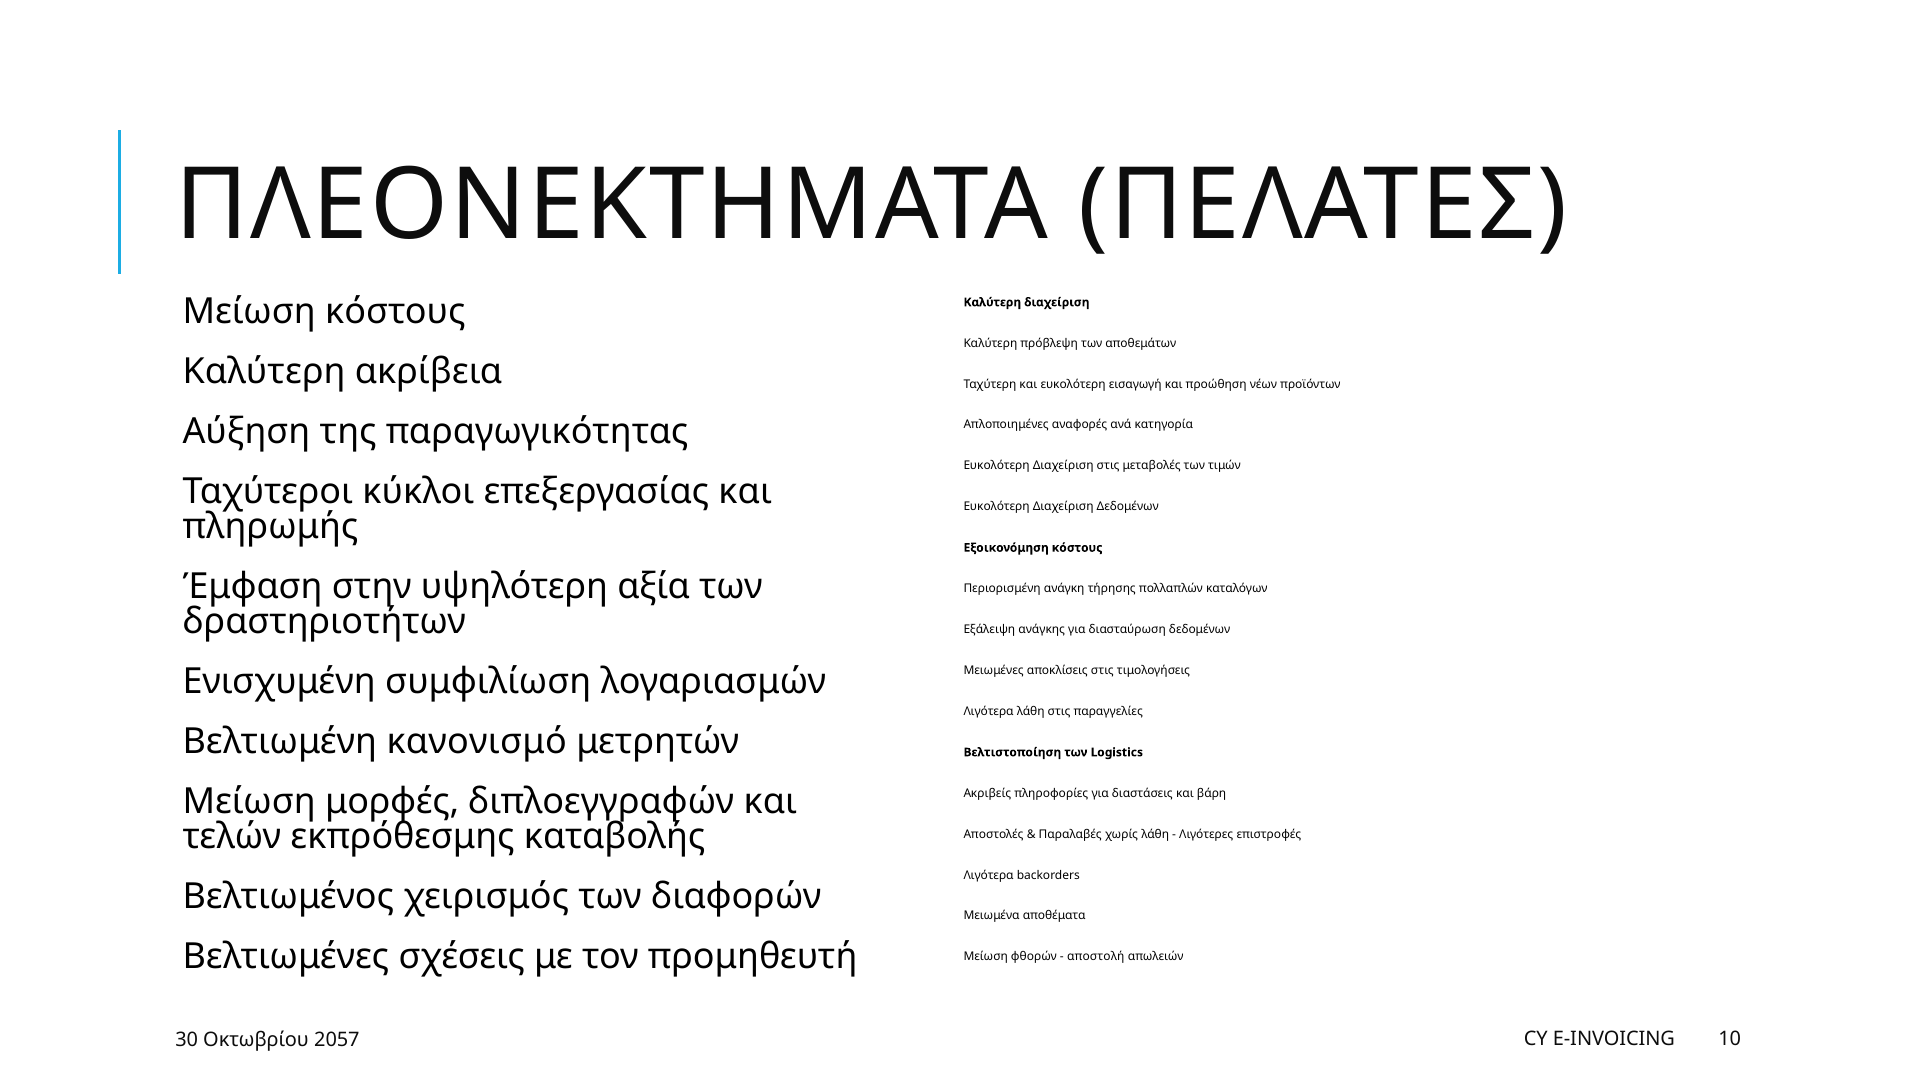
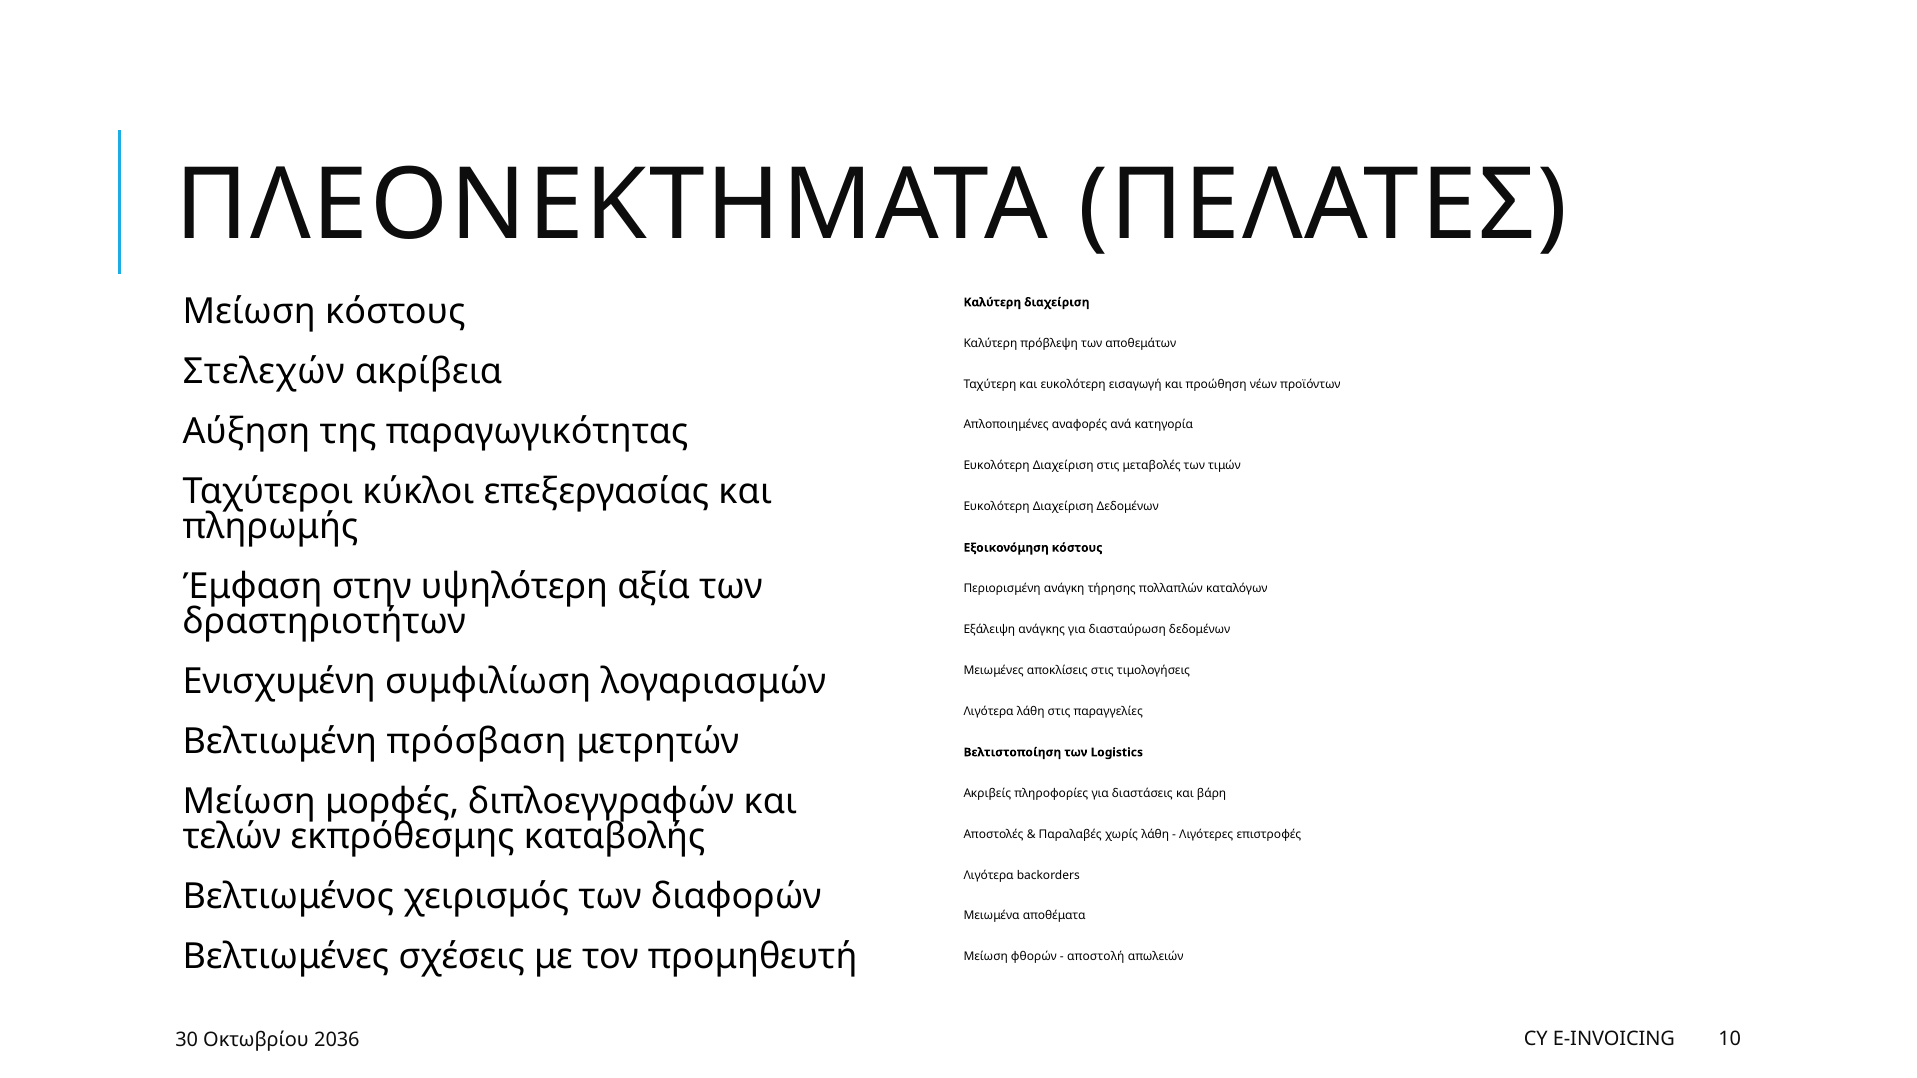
Καλύτερη at (264, 372): Καλύτερη -> Στελεχών
κανονισμό: κανονισμό -> πρόσβαση
2057: 2057 -> 2036
